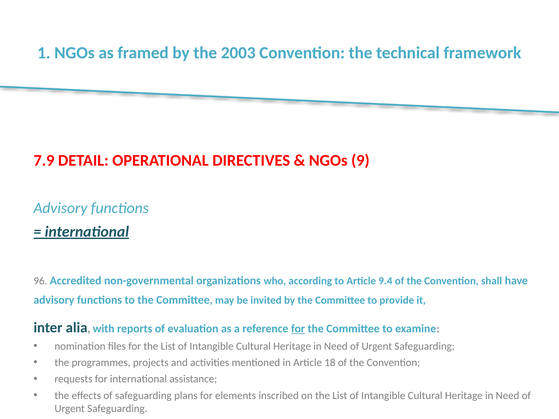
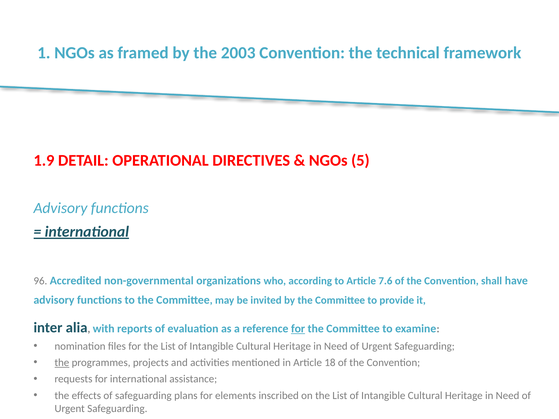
7.9: 7.9 -> 1.9
9: 9 -> 5
9.4: 9.4 -> 7.6
the at (62, 363) underline: none -> present
